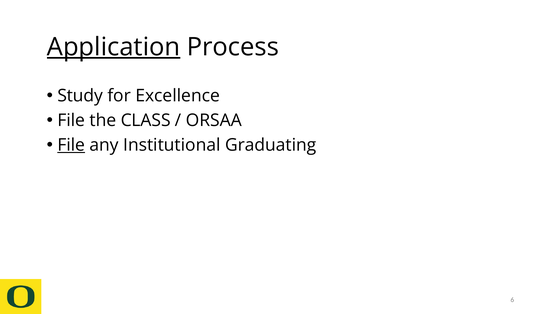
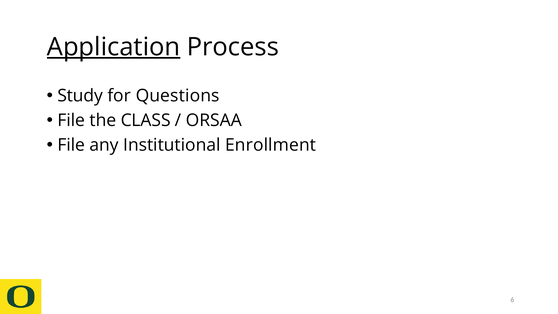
Excellence: Excellence -> Questions
File at (71, 145) underline: present -> none
Graduating: Graduating -> Enrollment
